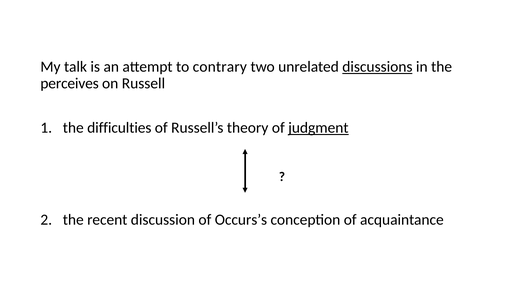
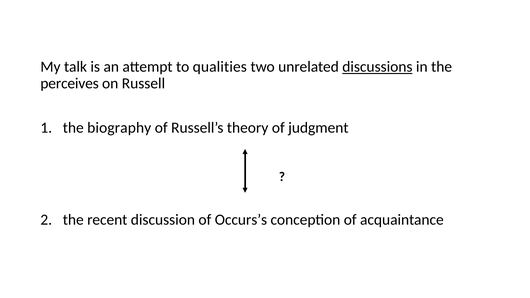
contrary: contrary -> qualities
difficulties: difficulties -> biography
judgment underline: present -> none
